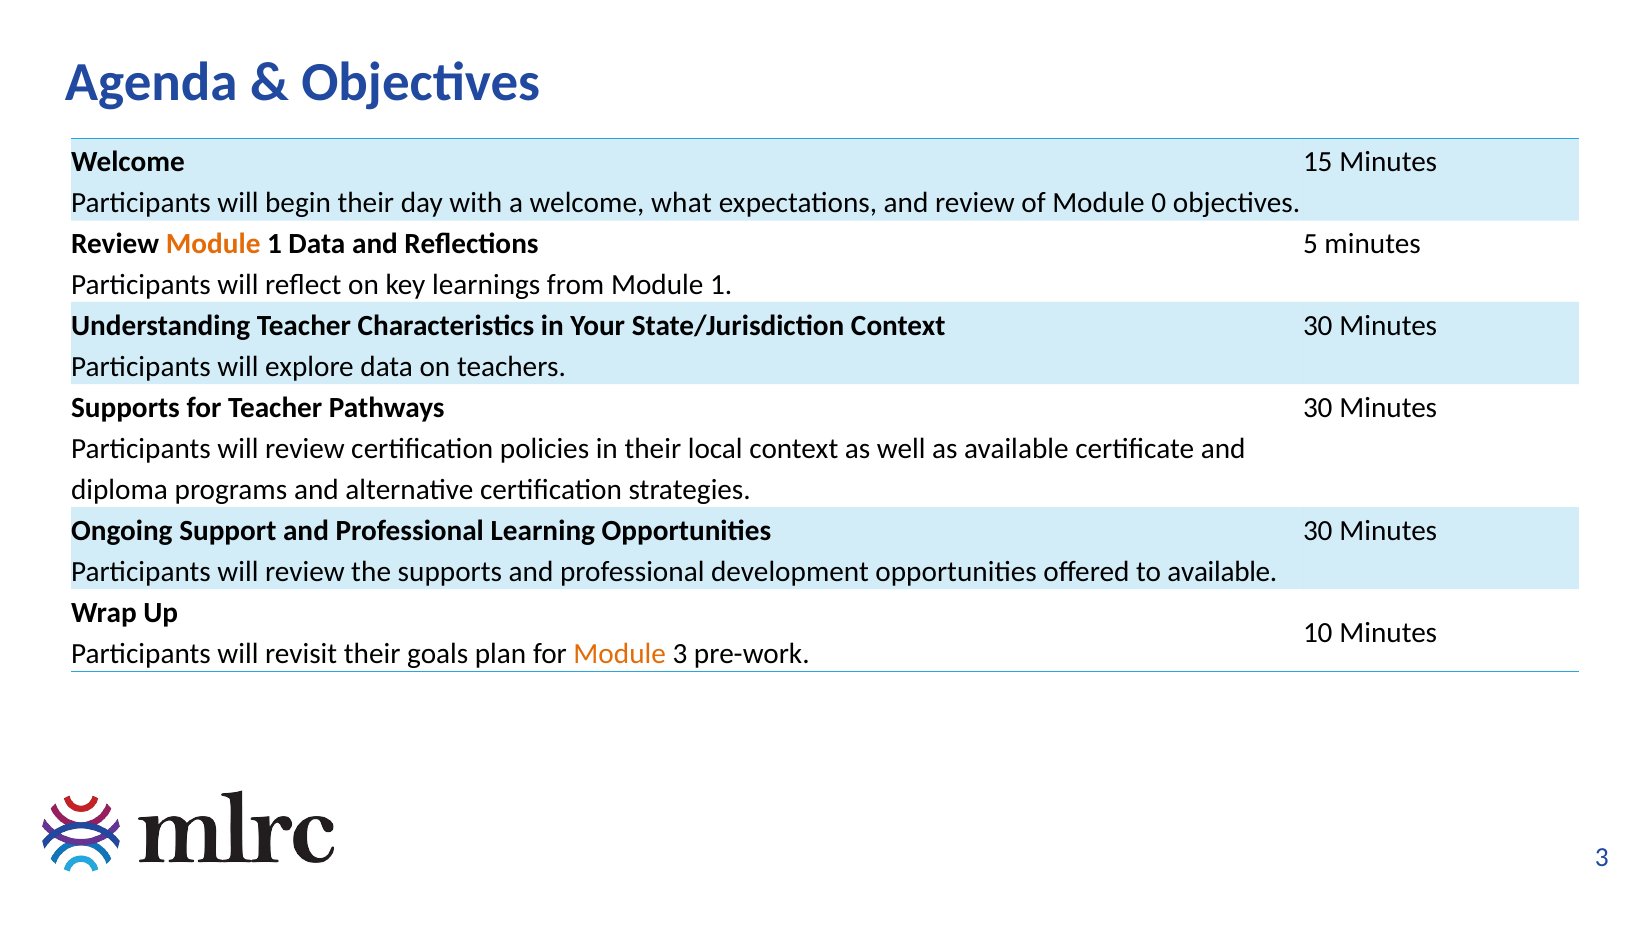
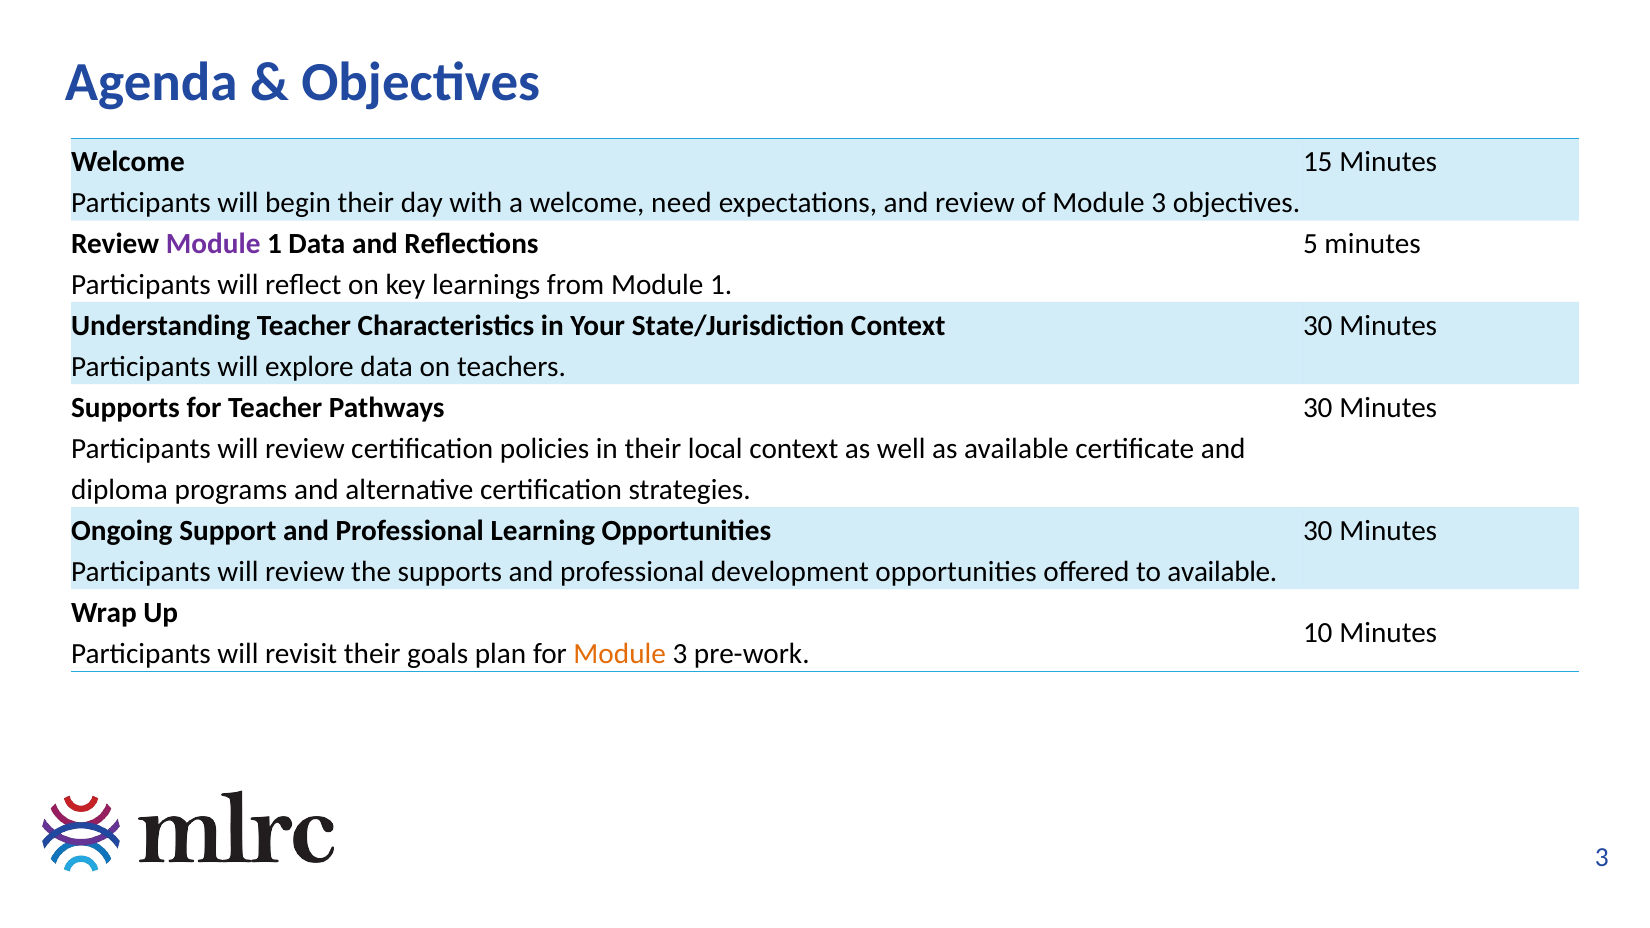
what: what -> need
of Module 0: 0 -> 3
Module at (213, 244) colour: orange -> purple
